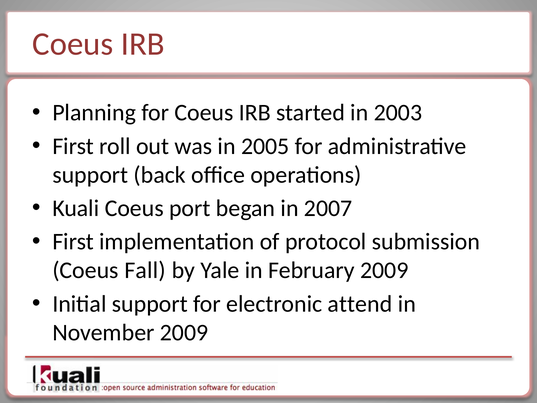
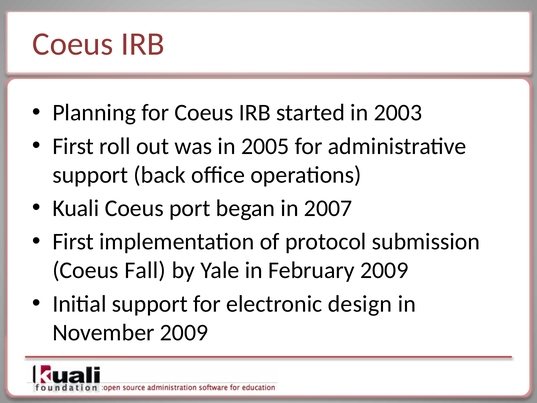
attend: attend -> design
